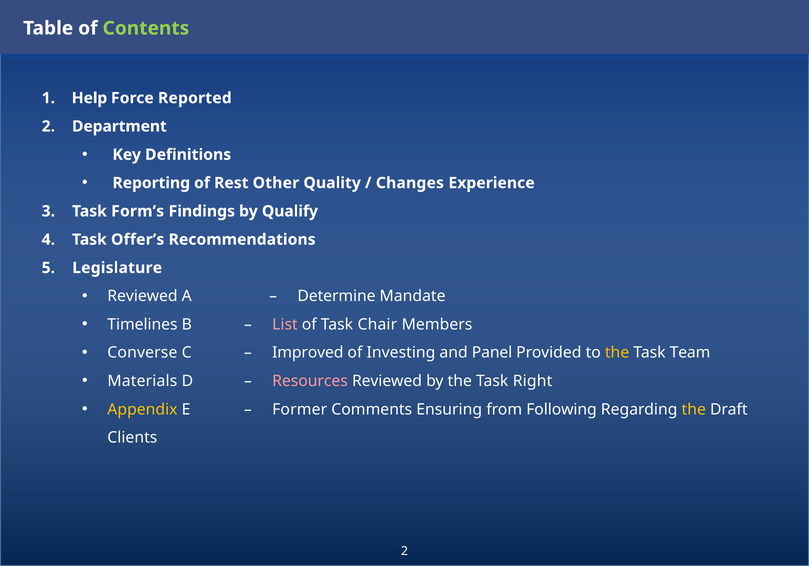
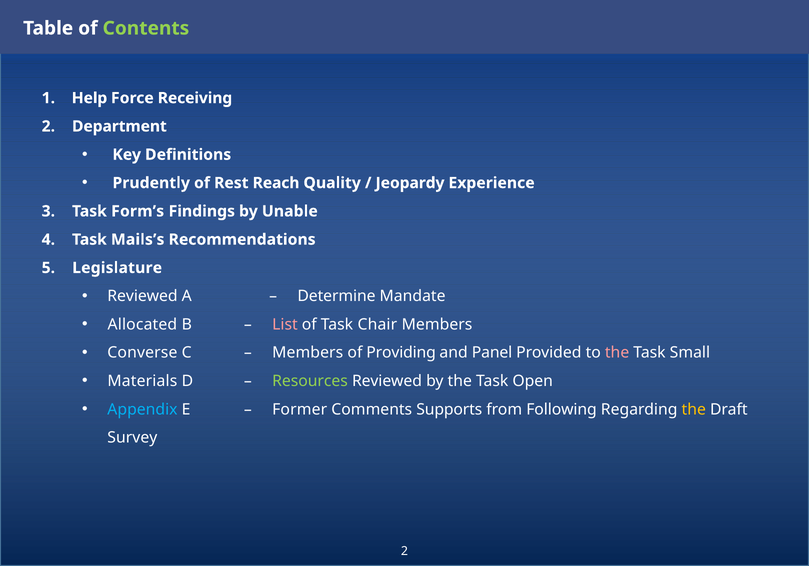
Reported: Reported -> Receiving
Reporting: Reporting -> Prudently
Other: Other -> Reach
Changes: Changes -> Jeopardy
Qualify: Qualify -> Unable
Offer’s: Offer’s -> Mails’s
Timelines: Timelines -> Allocated
Improved at (308, 353): Improved -> Members
Investing: Investing -> Providing
the at (617, 353) colour: yellow -> pink
Team: Team -> Small
Resources colour: pink -> light green
Right: Right -> Open
Appendix colour: yellow -> light blue
Ensuring: Ensuring -> Supports
Clients: Clients -> Survey
